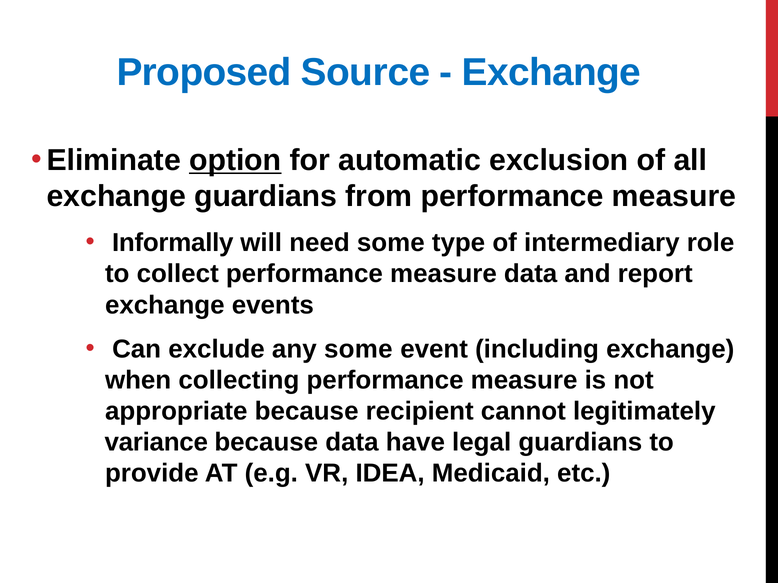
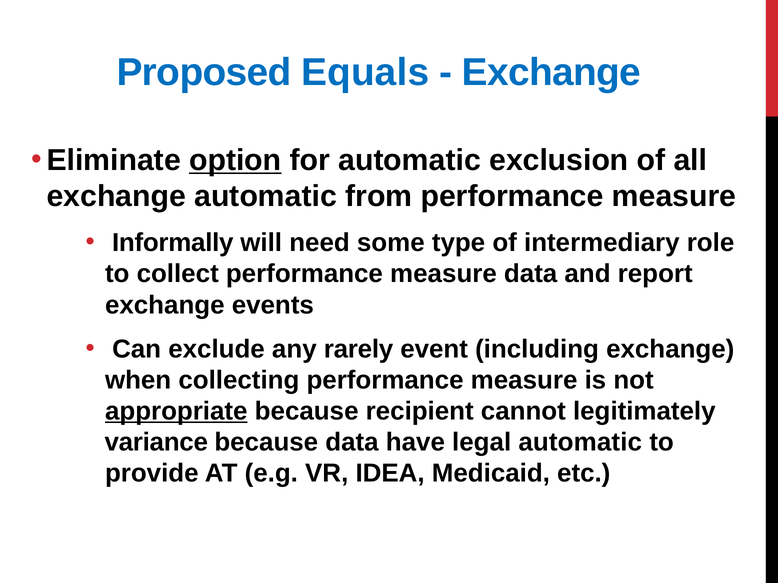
Source: Source -> Equals
exchange guardians: guardians -> automatic
any some: some -> rarely
appropriate underline: none -> present
legal guardians: guardians -> automatic
